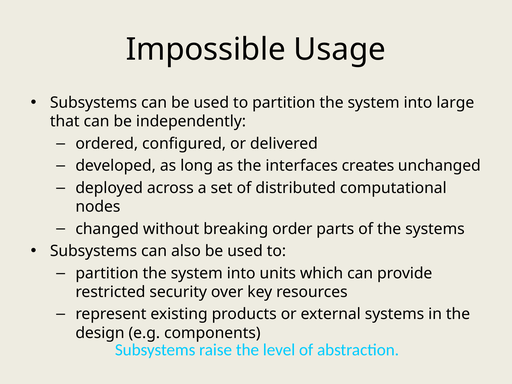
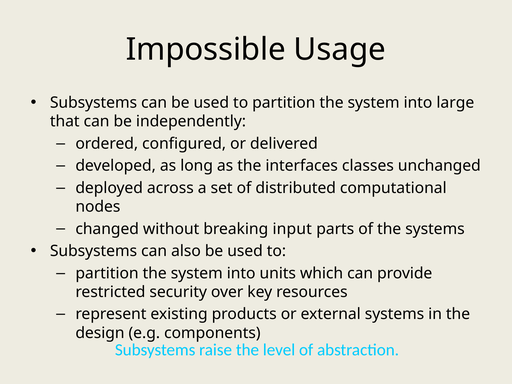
creates: creates -> classes
order: order -> input
